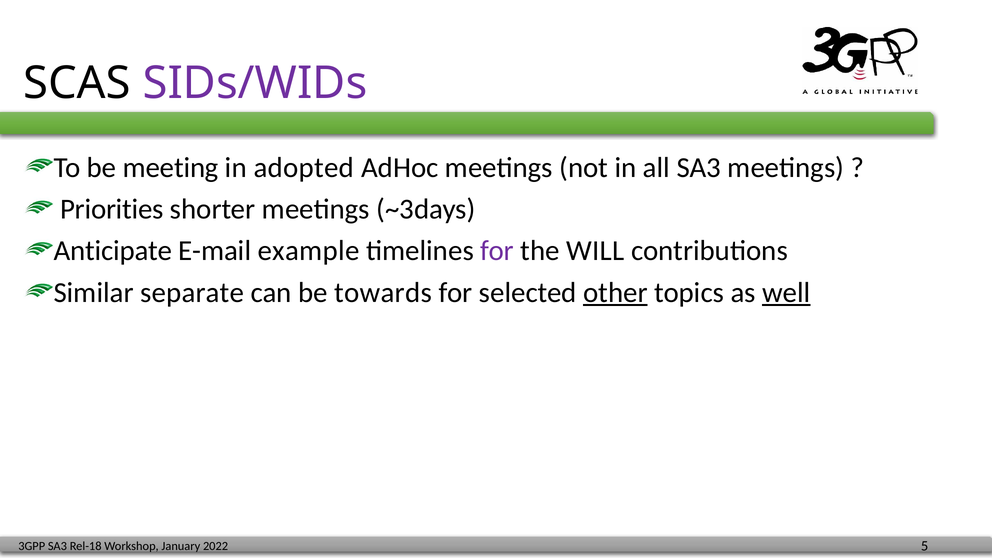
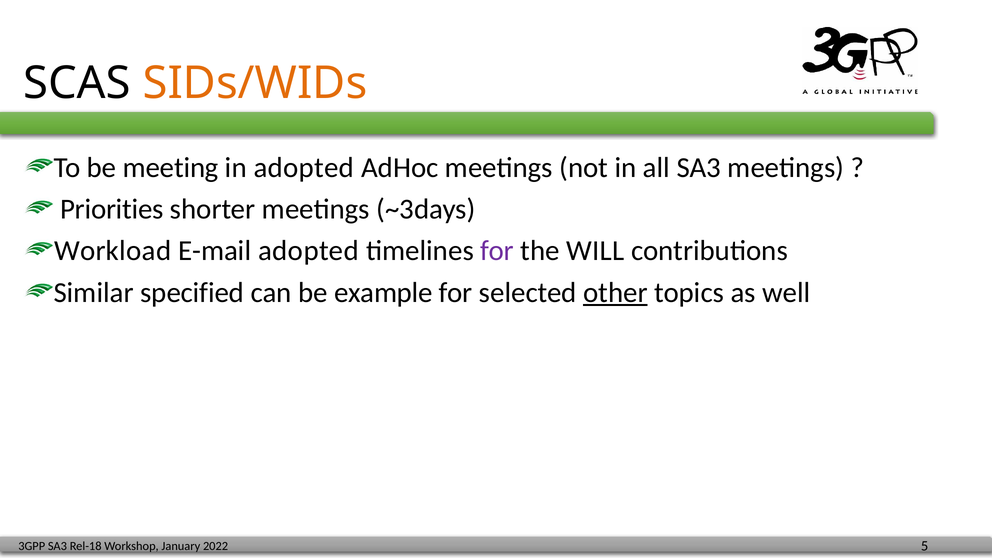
SIDs/WIDs colour: purple -> orange
Anticipate: Anticipate -> Workload
E-mail example: example -> adopted
separate: separate -> specified
towards: towards -> example
well underline: present -> none
